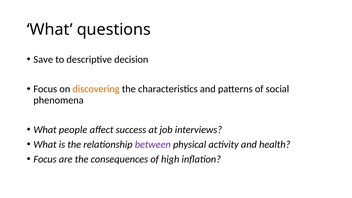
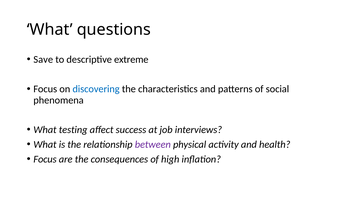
decision: decision -> extreme
discovering colour: orange -> blue
people: people -> testing
